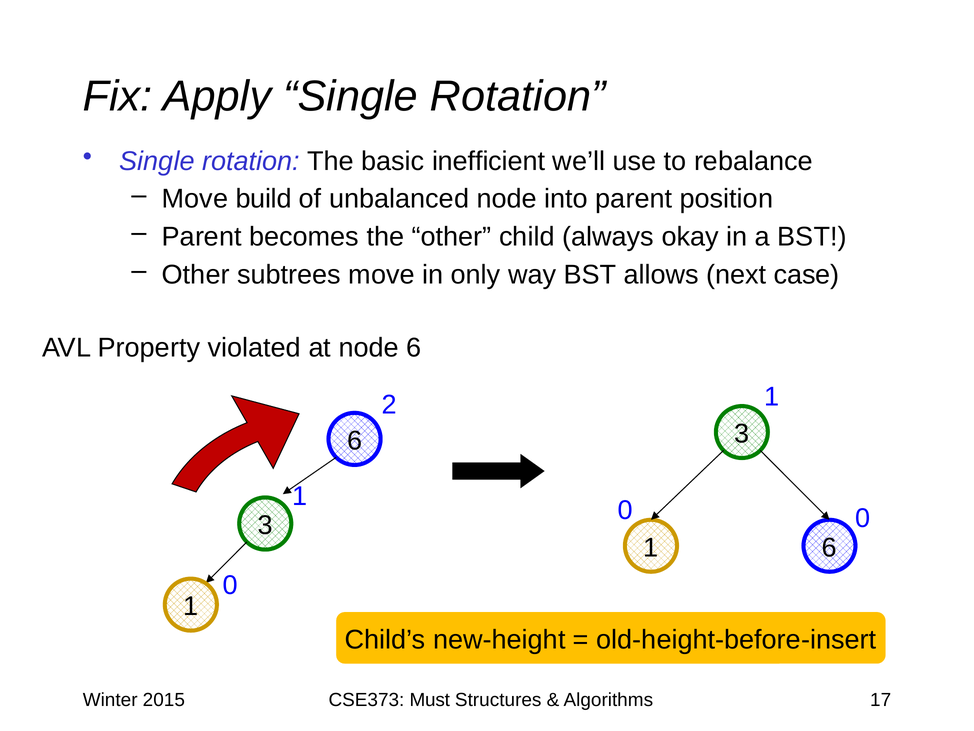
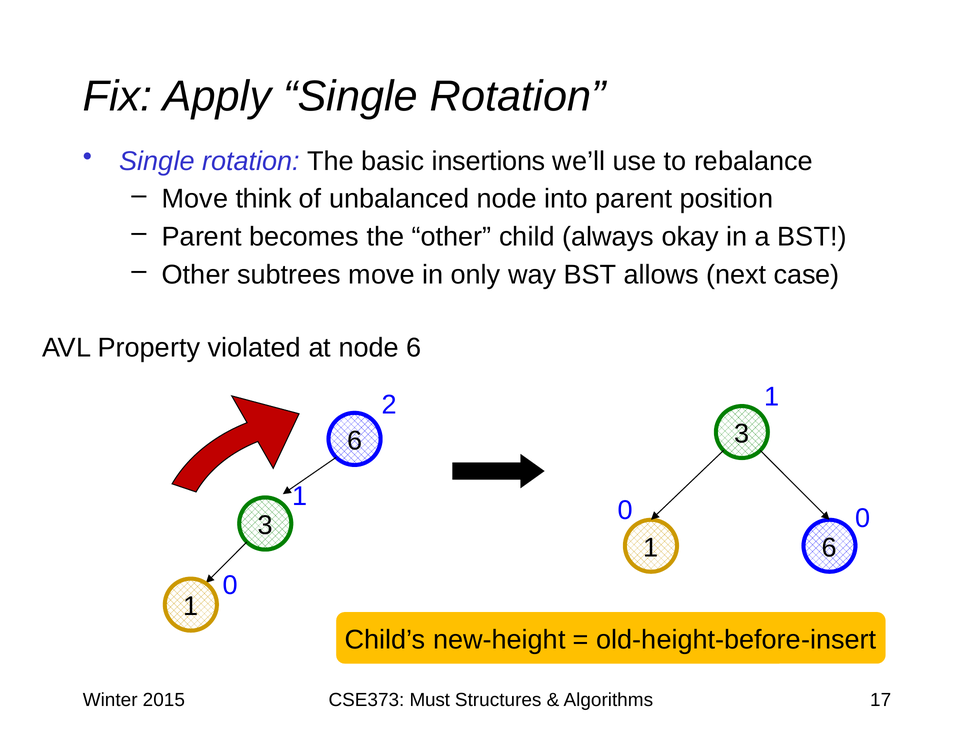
inefficient: inefficient -> insertions
build: build -> think
